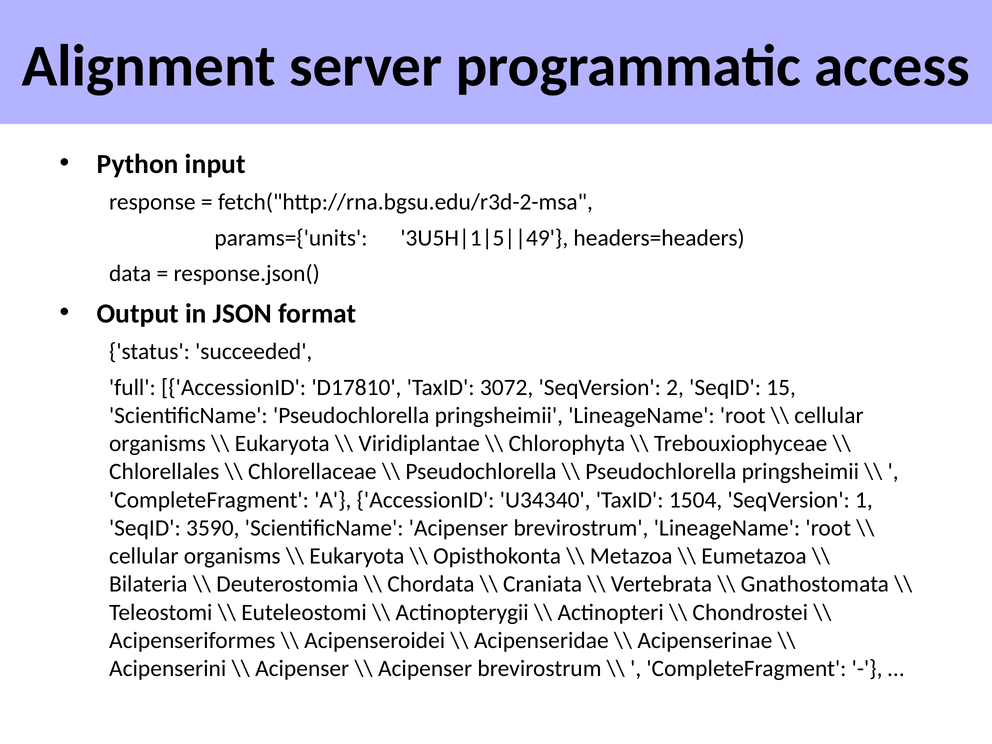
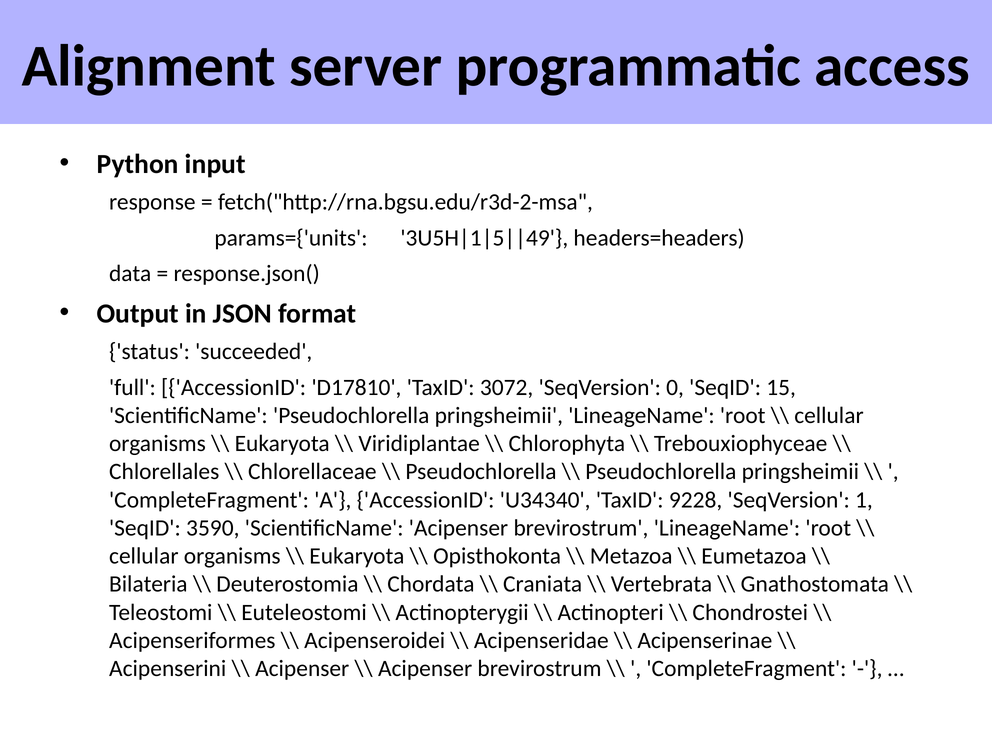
2: 2 -> 0
1504: 1504 -> 9228
